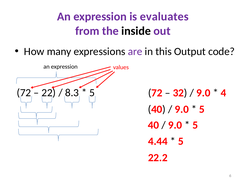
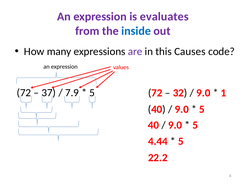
inside colour: black -> blue
Output: Output -> Causes
22: 22 -> 37
8.3: 8.3 -> 7.9
4: 4 -> 1
